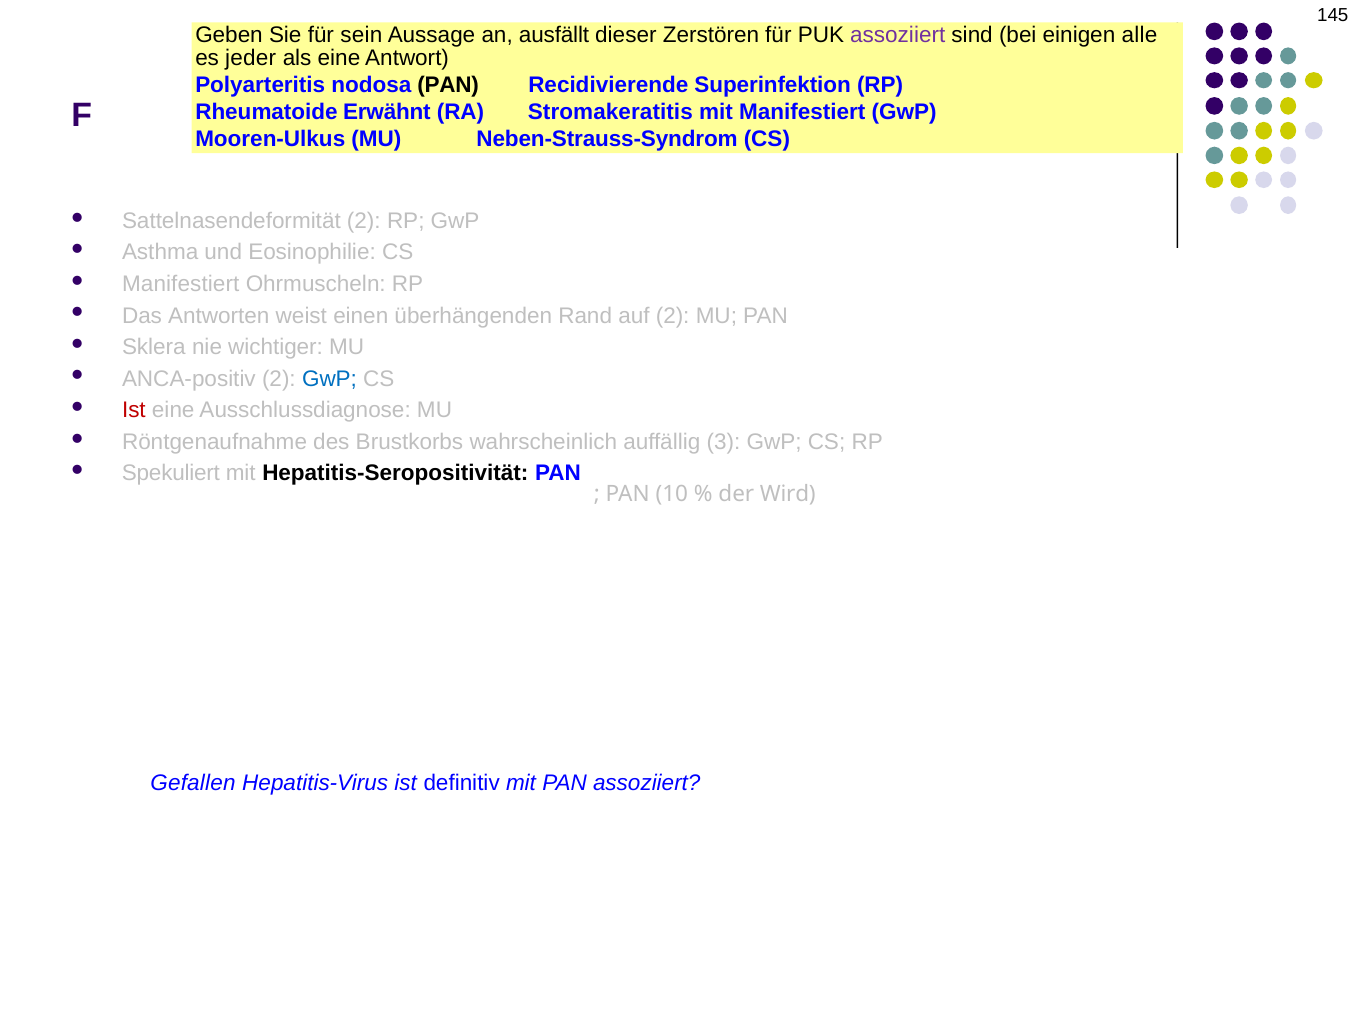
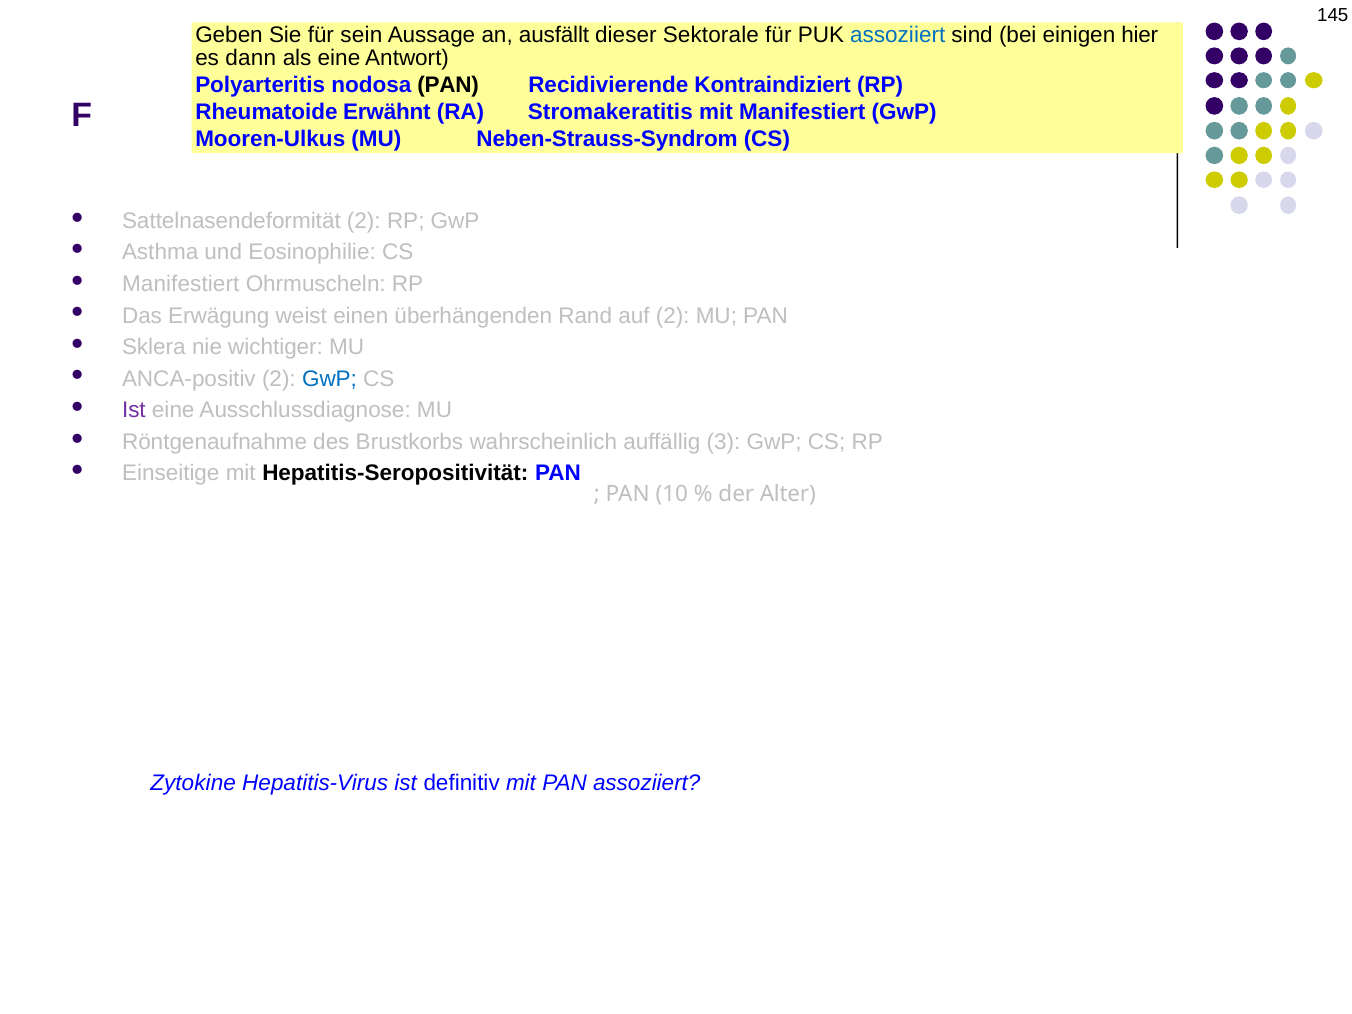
Zerstören: Zerstören -> Sektorale
assoziiert at (898, 35) colour: purple -> blue
alle: alle -> hier
jeder: jeder -> dann
Superinfektion: Superinfektion -> Kontraindiziert
Antworten: Antworten -> Erwägung
Ist at (134, 410) colour: red -> purple
Spekuliert: Spekuliert -> Einseitige
Wird: Wird -> Alter
Gefallen: Gefallen -> Zytokine
